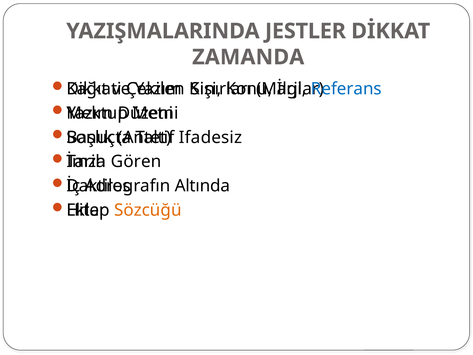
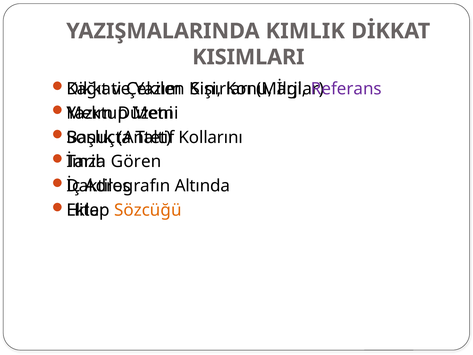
JESTLER: JESTLER -> KIMLIK
ZAMANDA: ZAMANDA -> KISIMLARI
Referans colour: blue -> purple
Ifadesiz: Ifadesiz -> Kollarını
